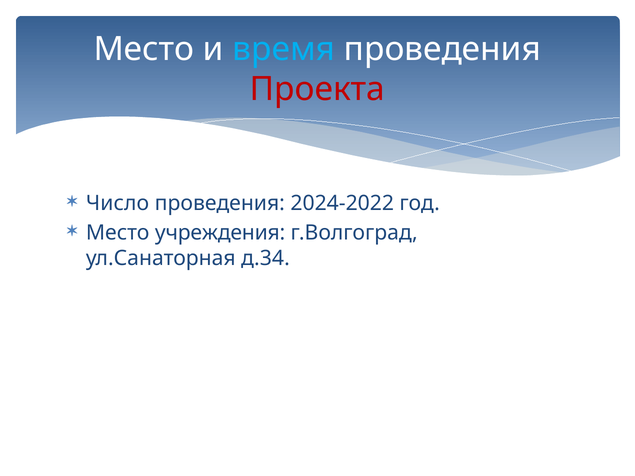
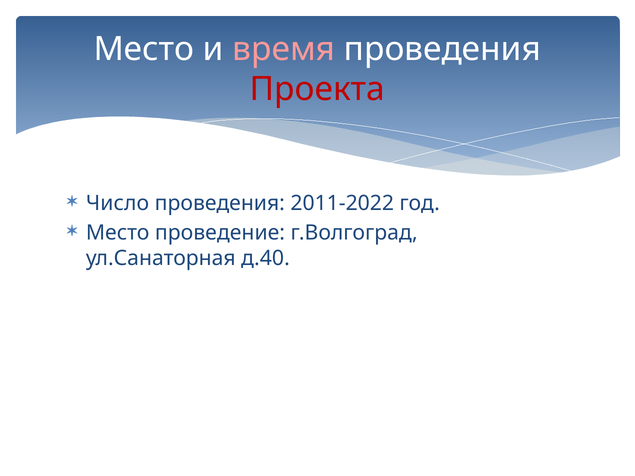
время colour: light blue -> pink
2024-2022: 2024-2022 -> 2011-2022
учреждения: учреждения -> проведение
д.34: д.34 -> д.40
